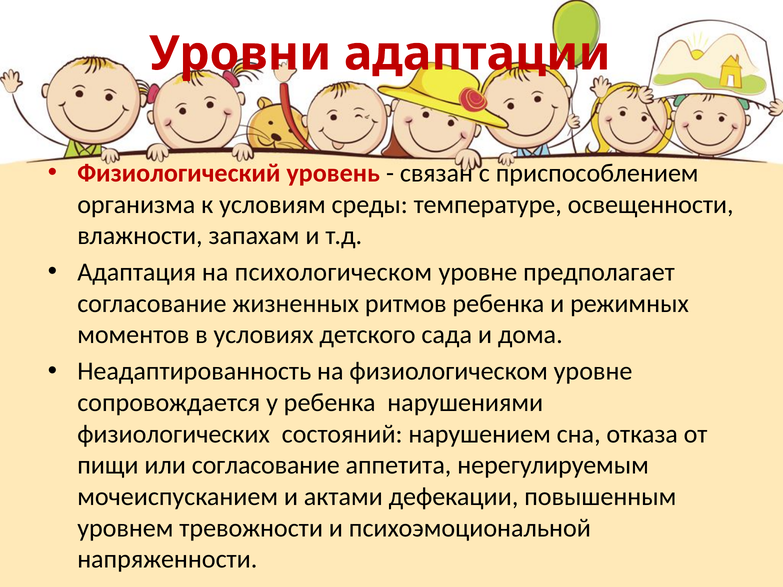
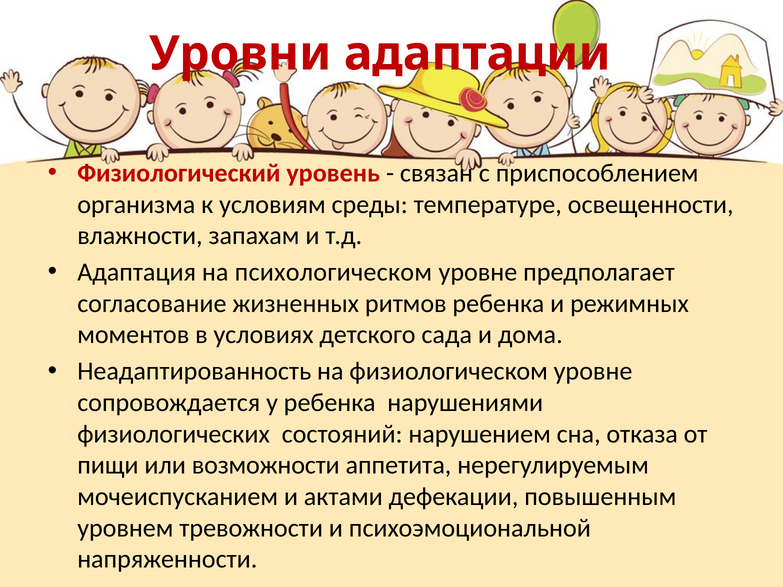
или согласование: согласование -> возможности
